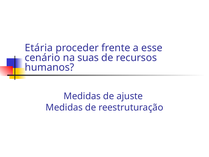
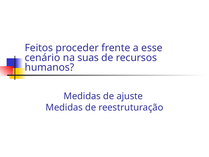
Etária: Etária -> Feitos
